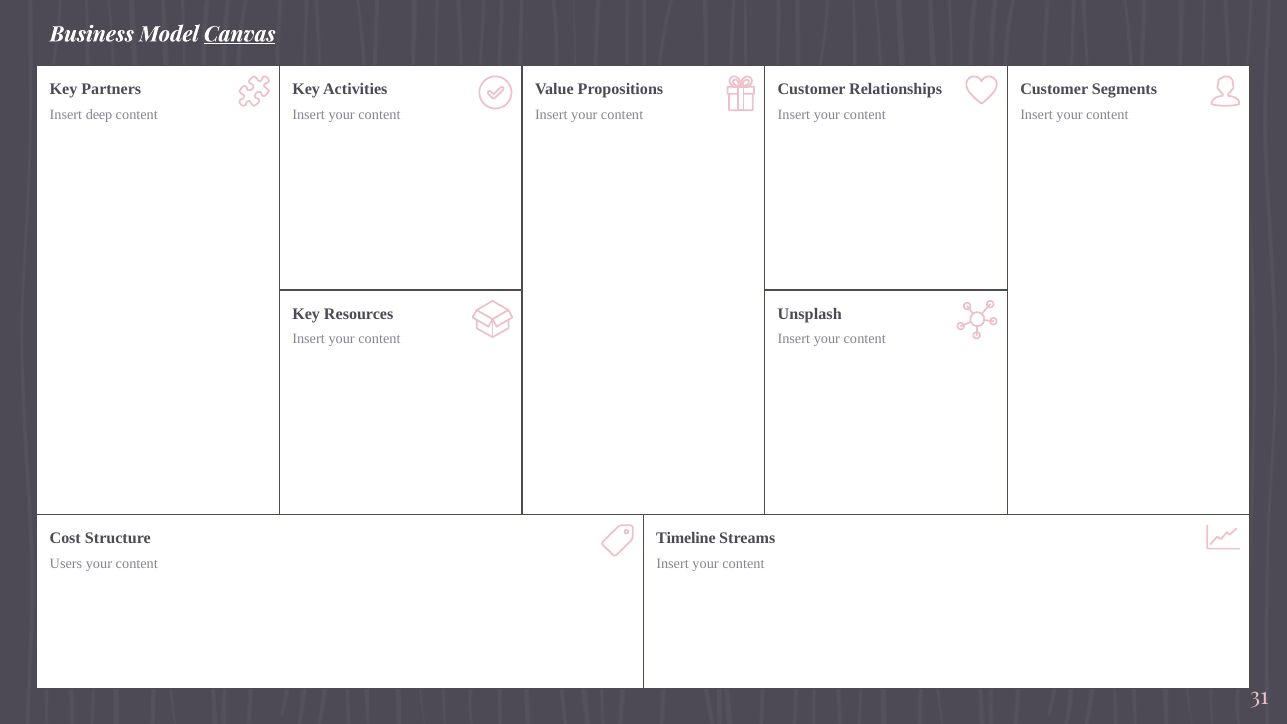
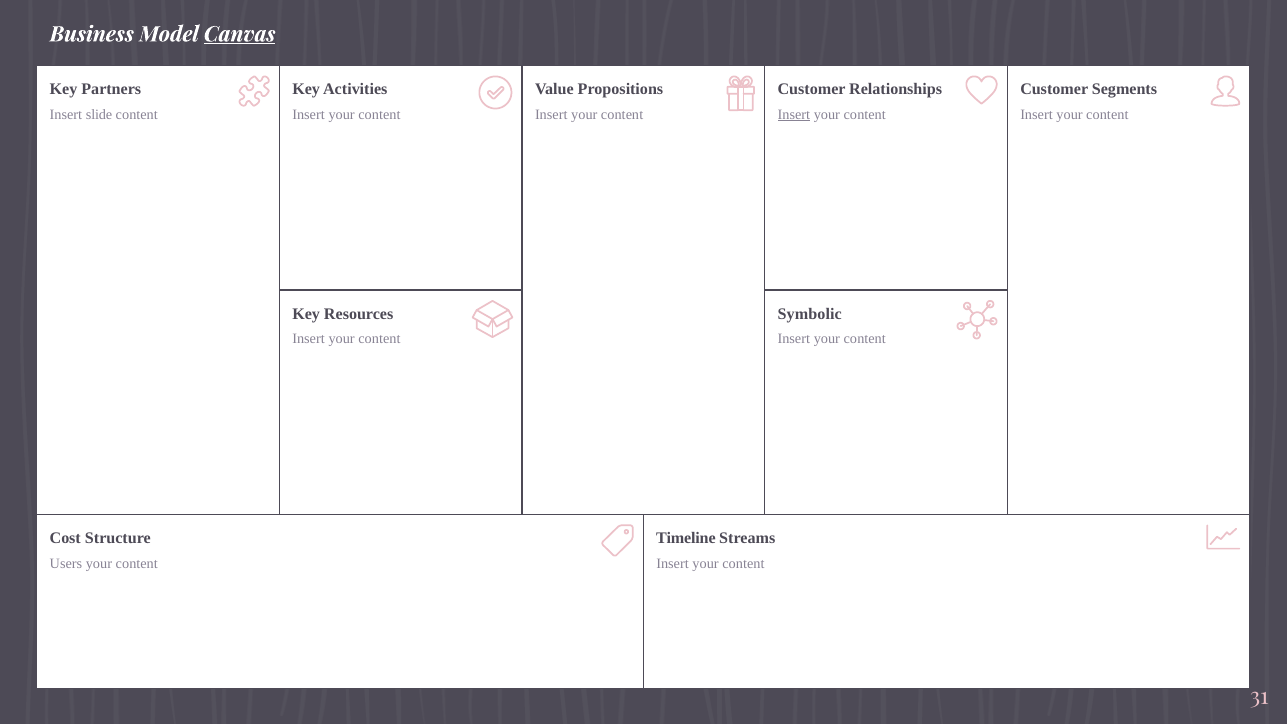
deep: deep -> slide
Insert at (794, 115) underline: none -> present
Unsplash: Unsplash -> Symbolic
